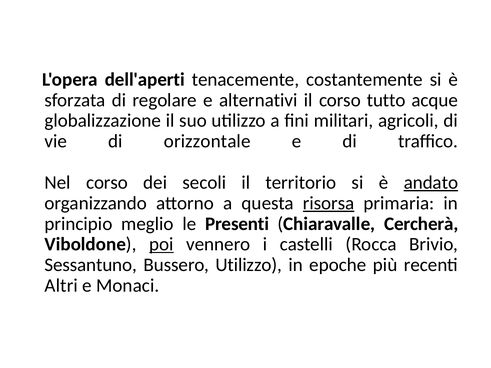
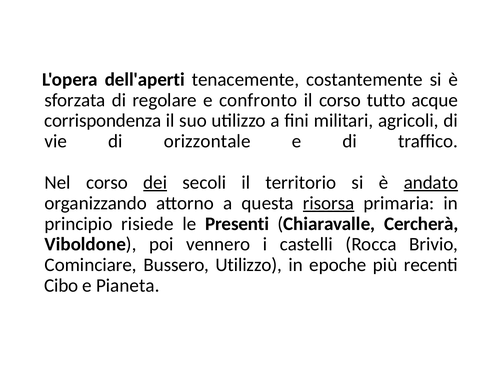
alternativi: alternativi -> confronto
globalizzazione: globalizzazione -> corrispondenza
dei underline: none -> present
meglio: meglio -> risiede
poi underline: present -> none
Sessantuno: Sessantuno -> Cominciare
Altri: Altri -> Cibo
Monaci: Monaci -> Pianeta
